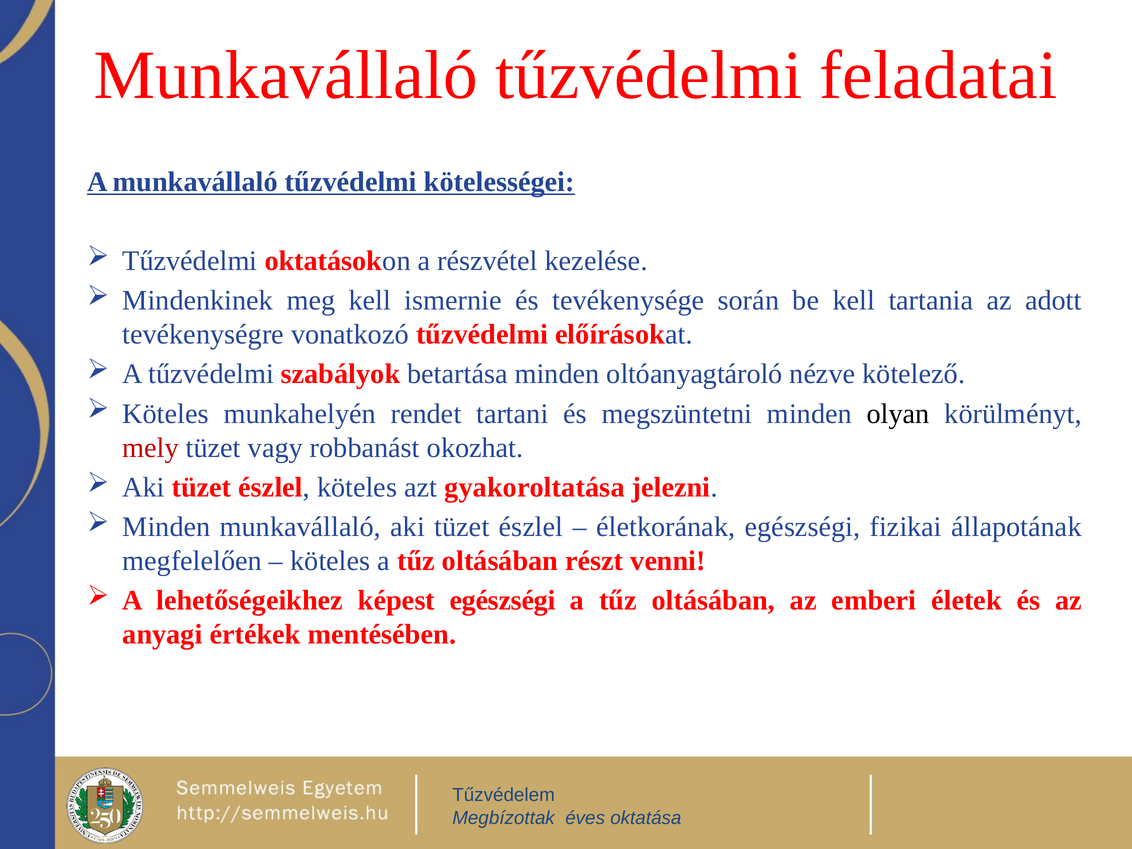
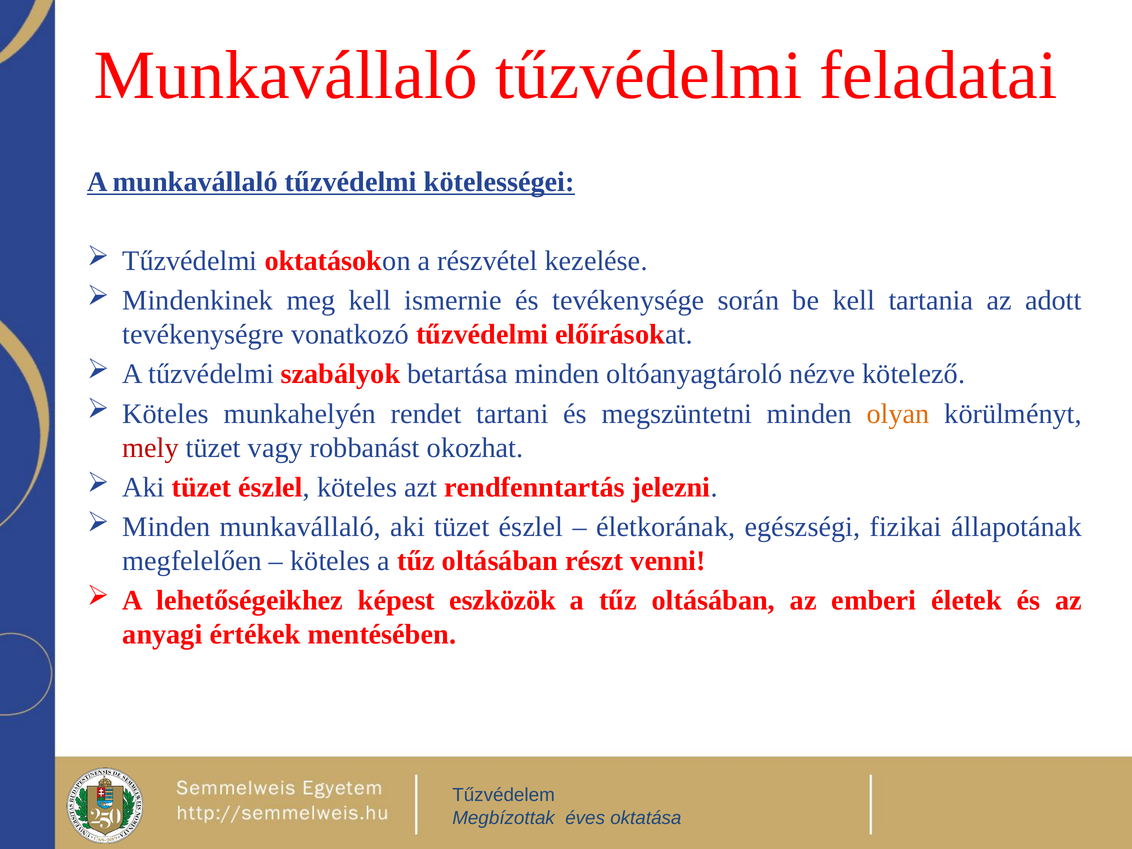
olyan colour: black -> orange
gyakoroltatása: gyakoroltatása -> rendfenntartás
képest egészségi: egészségi -> eszközök
